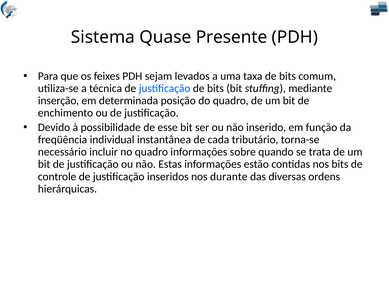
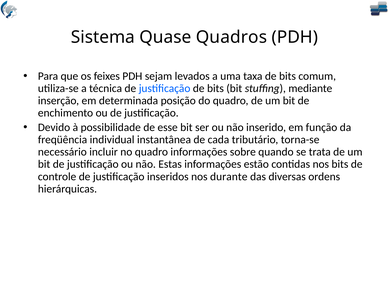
Presente: Presente -> Quadros
